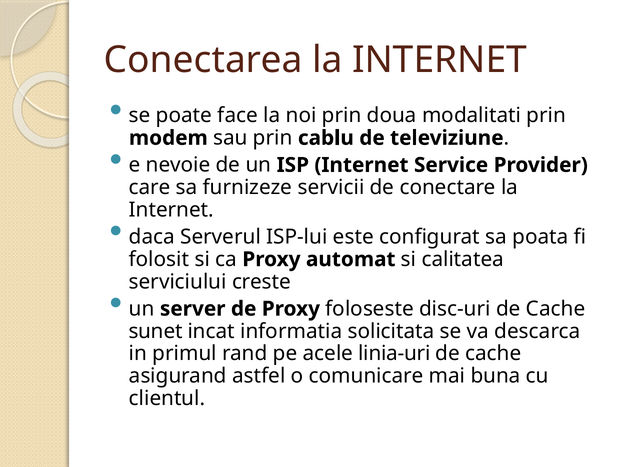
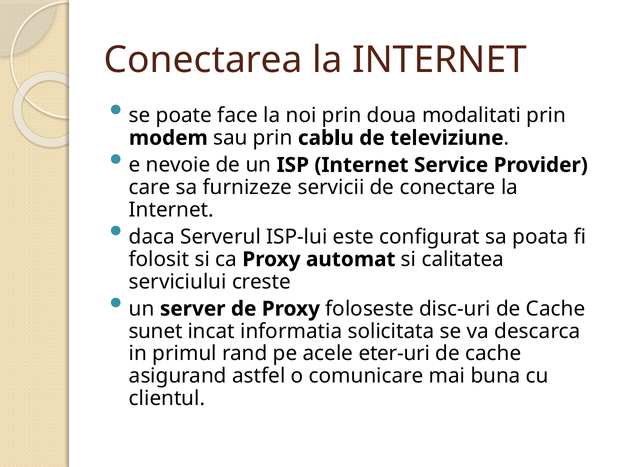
linia-uri: linia-uri -> eter-uri
